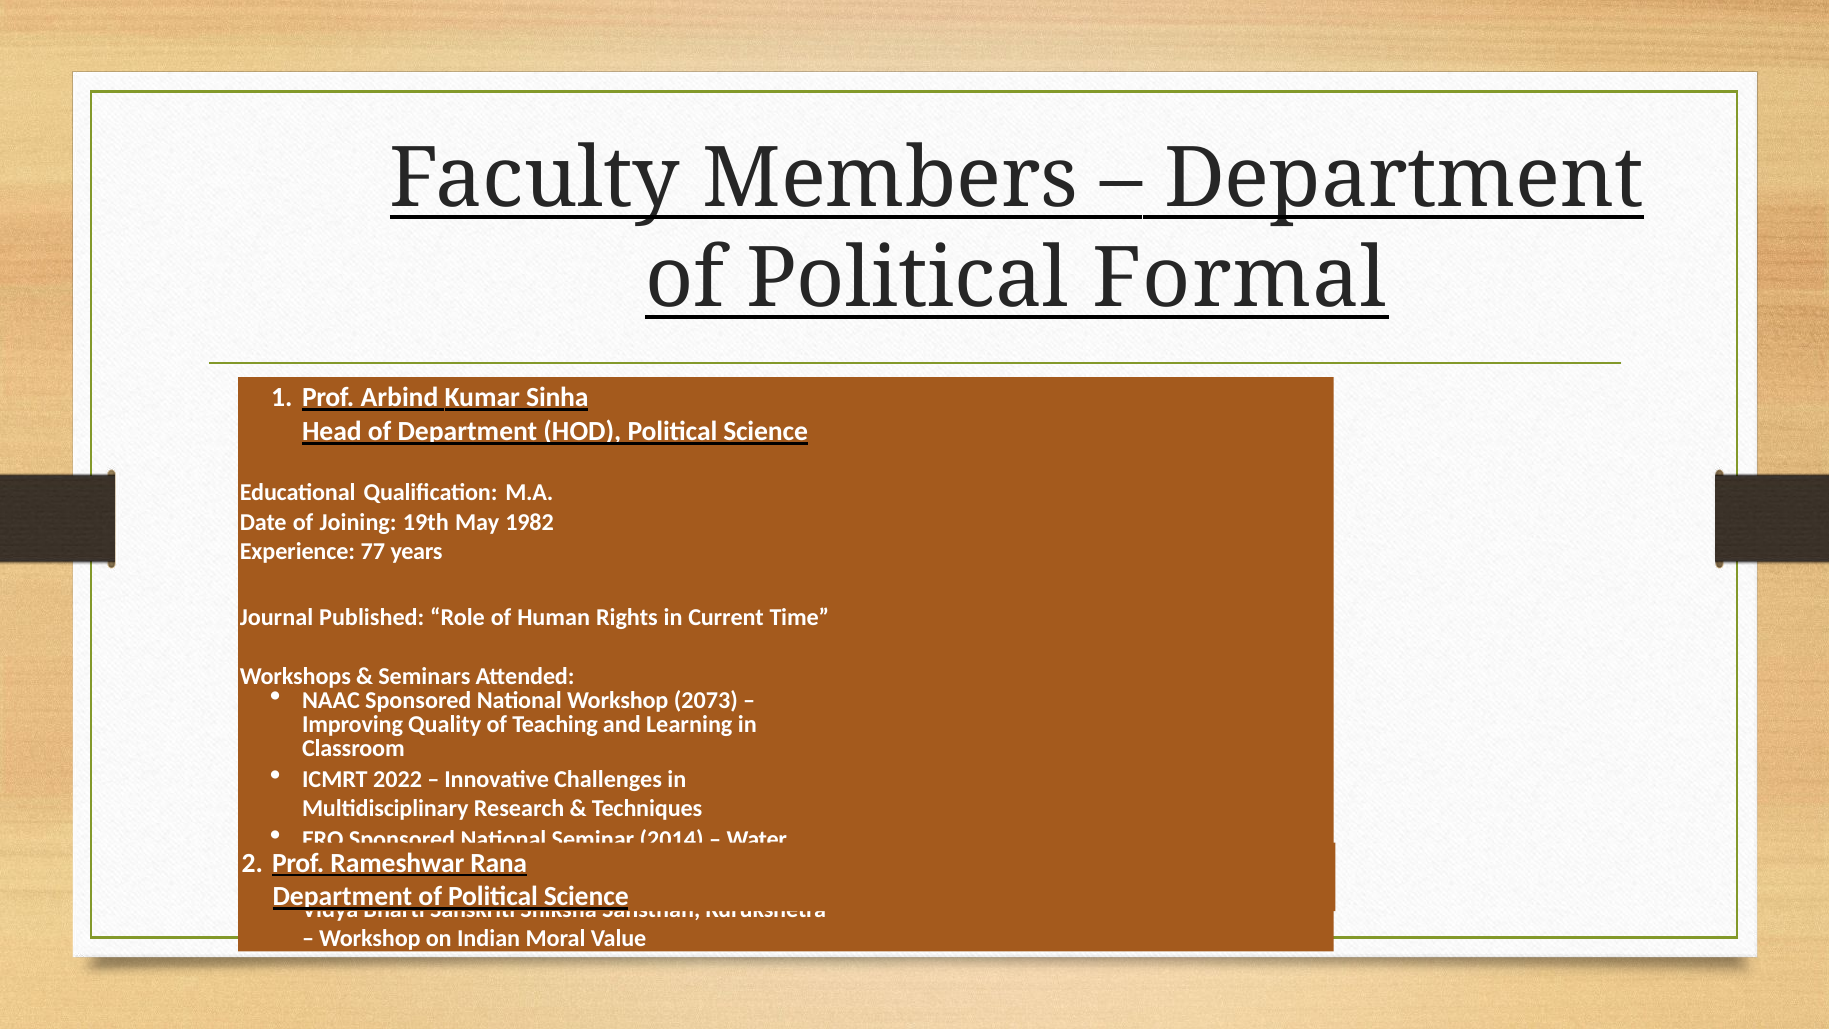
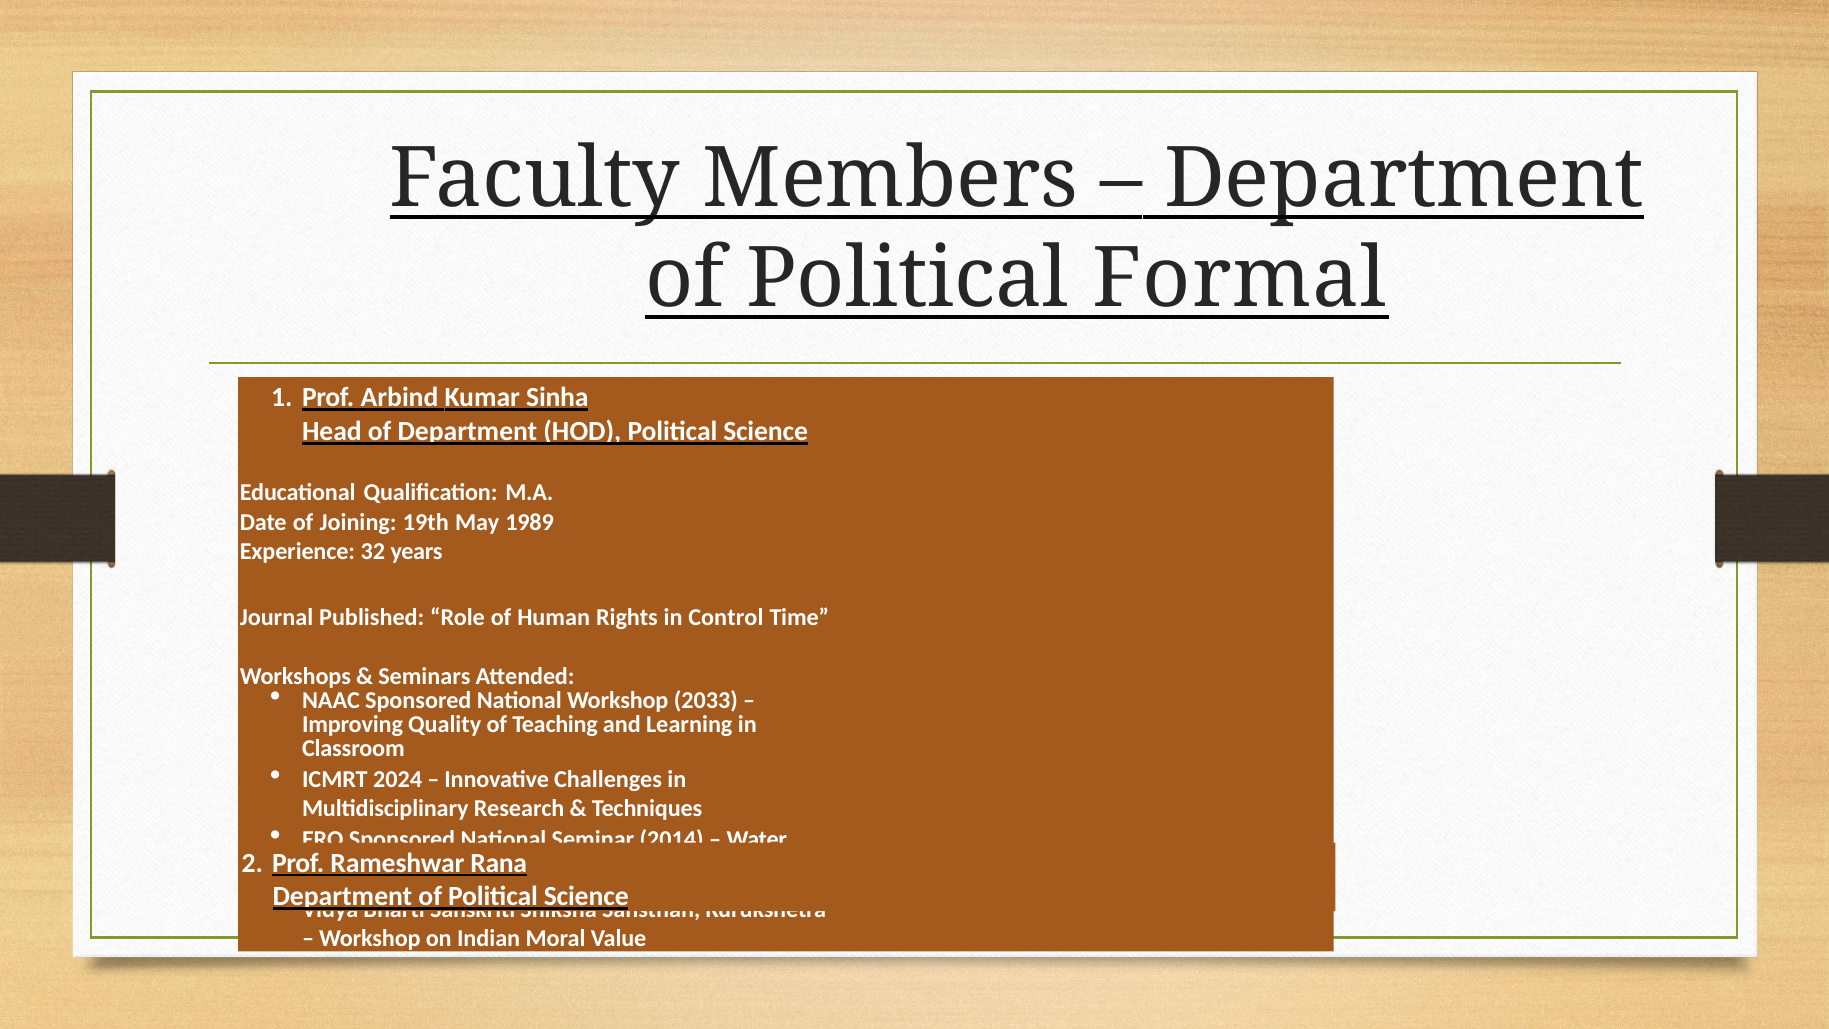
1982: 1982 -> 1989
77: 77 -> 32
Current: Current -> Control
2073: 2073 -> 2033
2022: 2022 -> 2024
